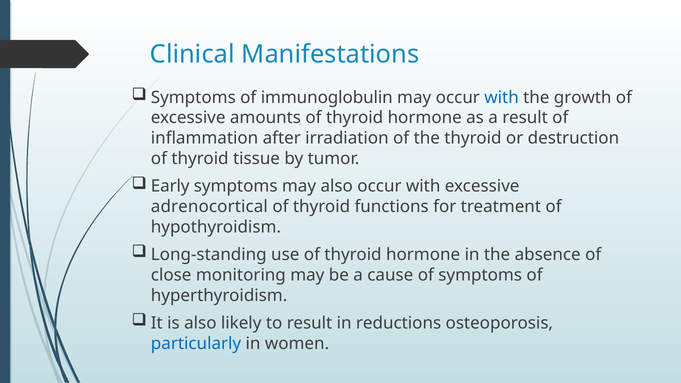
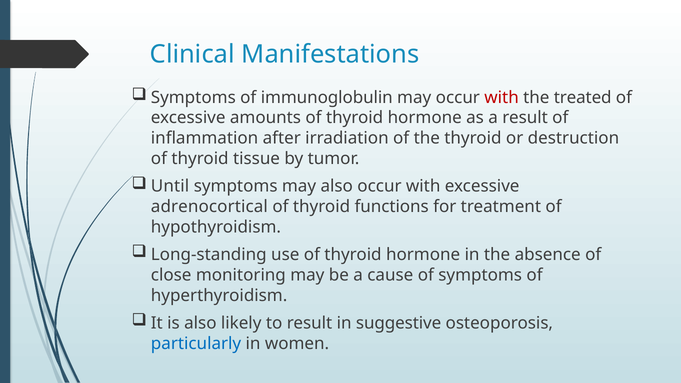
with at (502, 97) colour: blue -> red
growth: growth -> treated
Early: Early -> Until
reductions: reductions -> suggestive
